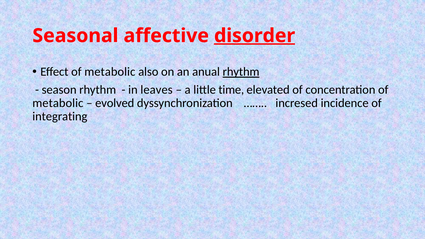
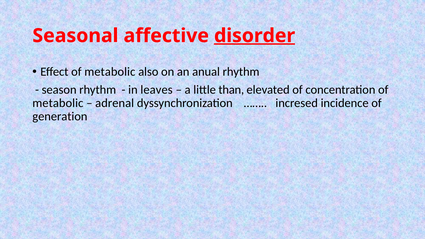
rhythm at (241, 72) underline: present -> none
time: time -> than
evolved: evolved -> adrenal
integrating: integrating -> generation
